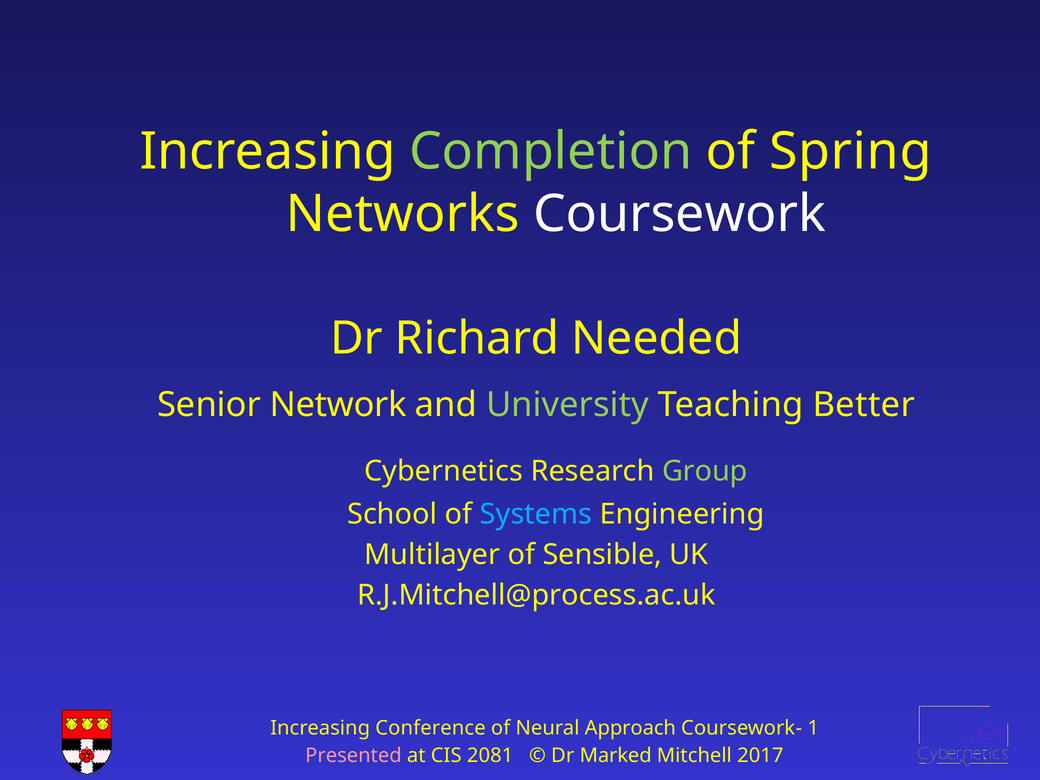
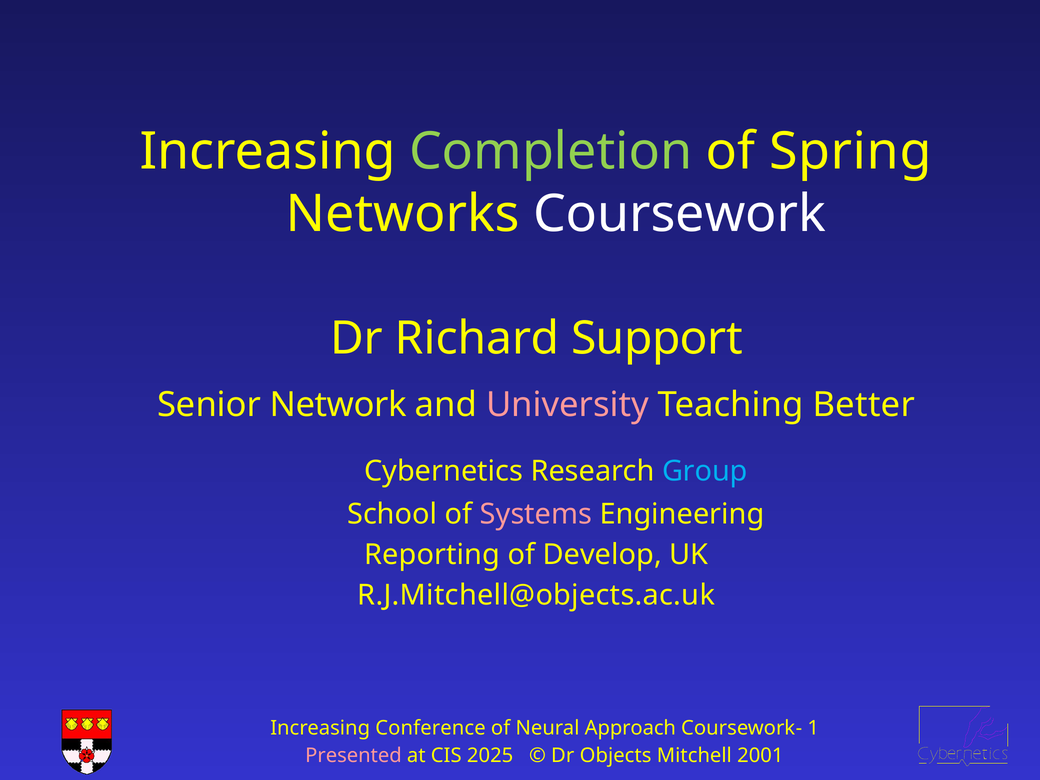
Needed: Needed -> Support
University colour: light green -> pink
Group colour: light green -> light blue
Systems colour: light blue -> pink
Multilayer: Multilayer -> Reporting
Sensible: Sensible -> Develop
R.J.Mitchell@process.ac.uk: R.J.Mitchell@process.ac.uk -> R.J.Mitchell@objects.ac.uk
2081: 2081 -> 2025
Marked: Marked -> Objects
2017: 2017 -> 2001
